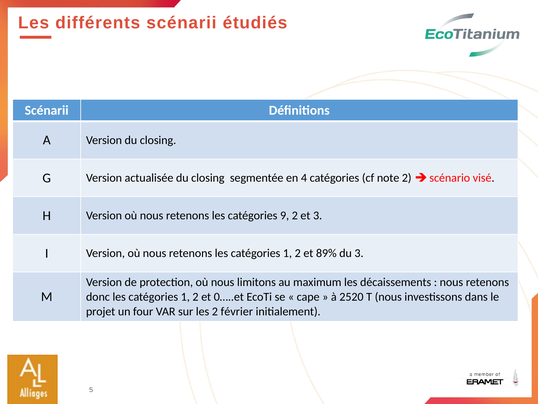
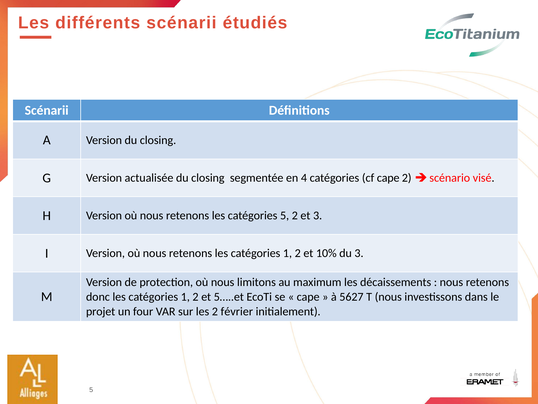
cf note: note -> cape
catégories 9: 9 -> 5
89%: 89% -> 10%
0…..et: 0…..et -> 5…..et
2520: 2520 -> 5627
